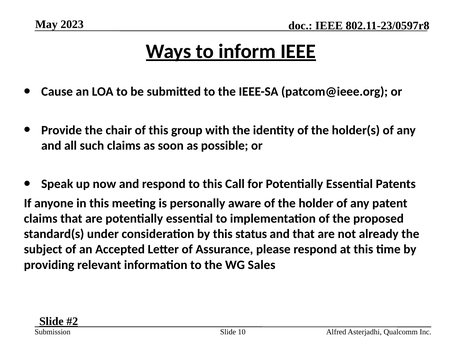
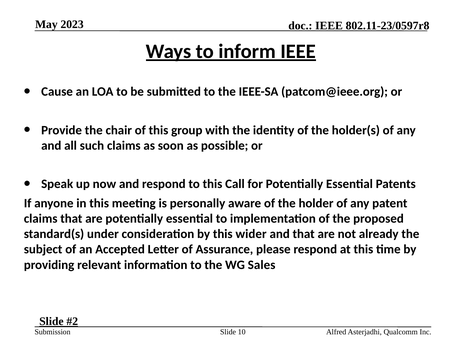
status: status -> wider
